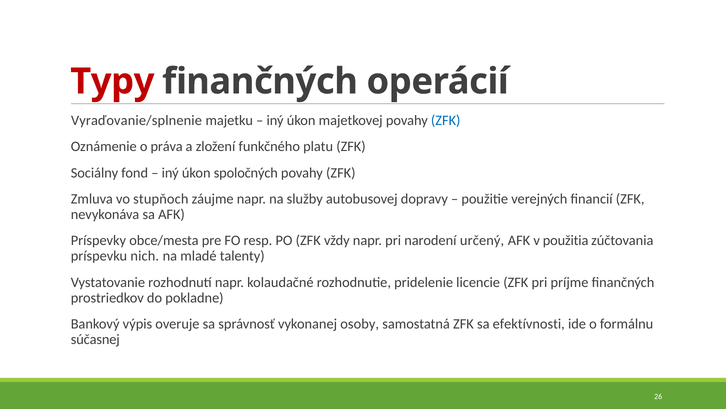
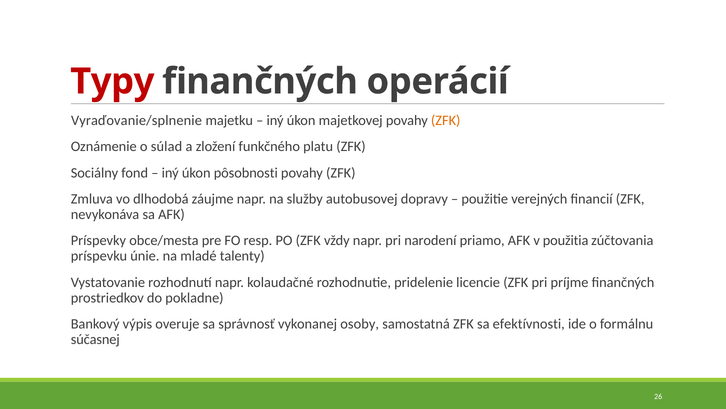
ZFK at (446, 120) colour: blue -> orange
práva: práva -> súlad
spoločných: spoločných -> pôsobnosti
stupňoch: stupňoch -> dlhodobá
určený: určený -> priamo
nich: nich -> únie
